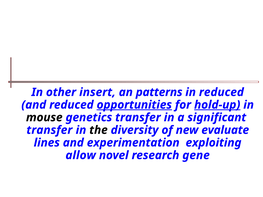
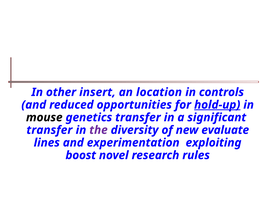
patterns: patterns -> location
in reduced: reduced -> controls
opportunities underline: present -> none
the colour: black -> purple
allow: allow -> boost
gene: gene -> rules
